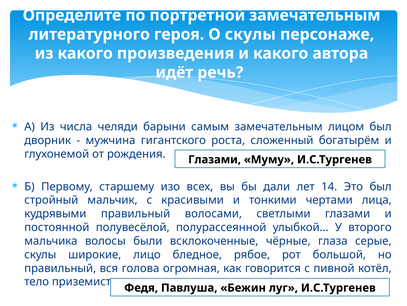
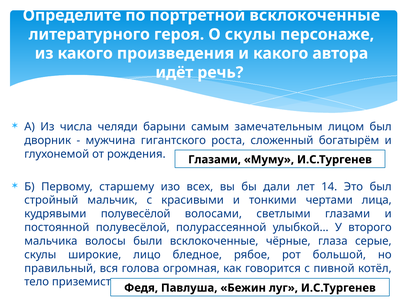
портретной замечательным: замечательным -> всклокоченные
кудрявыми правильный: правильный -> полувесёлой
